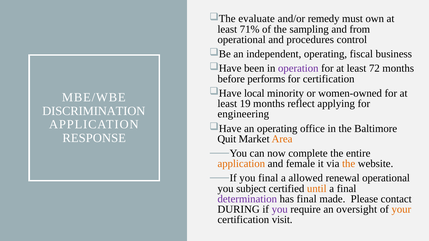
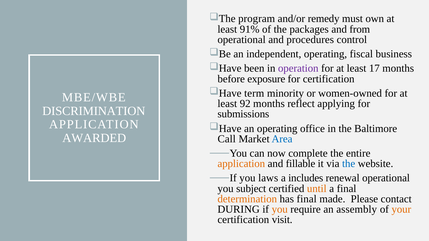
evaluate: evaluate -> program
71%: 71% -> 91%
sampling: sampling -> packages
72: 72 -> 17
performs: performs -> exposure
local: local -> term
19: 19 -> 92
engineering: engineering -> submissions
RESPONSE: RESPONSE -> AWARDED
Quit: Quit -> Call
Area colour: orange -> blue
female: female -> fillable
the at (349, 164) colour: orange -> blue
you final: final -> laws
allowed: allowed -> includes
determination colour: purple -> orange
you at (280, 210) colour: purple -> orange
oversight: oversight -> assembly
